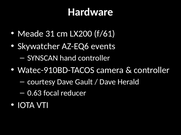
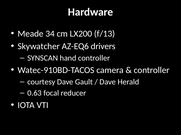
31: 31 -> 34
f/61: f/61 -> f/13
events: events -> drivers
